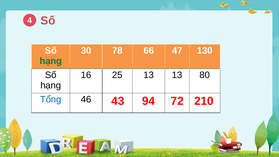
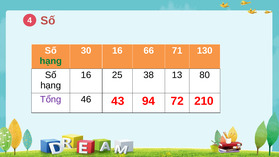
30 78: 78 -> 16
47: 47 -> 71
25 13: 13 -> 38
Tổng colour: blue -> purple
